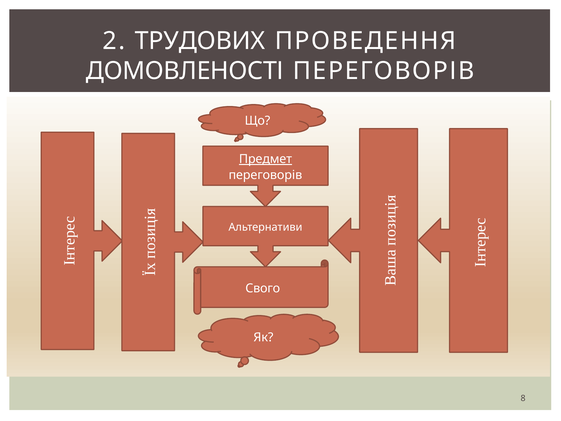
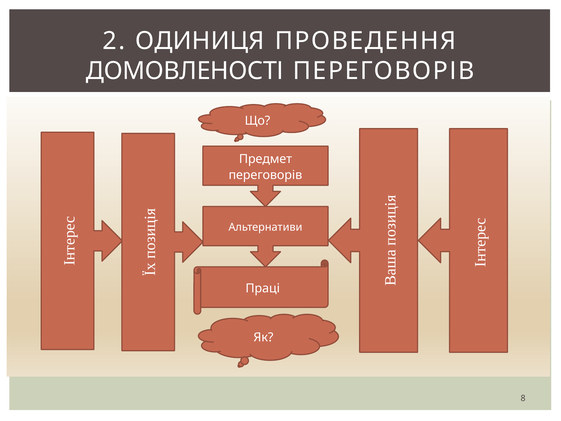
ТРУДОВИХ: ТРУДОВИХ -> ОДИНИЦЯ
Предмет underline: present -> none
Свого: Свого -> Праці
